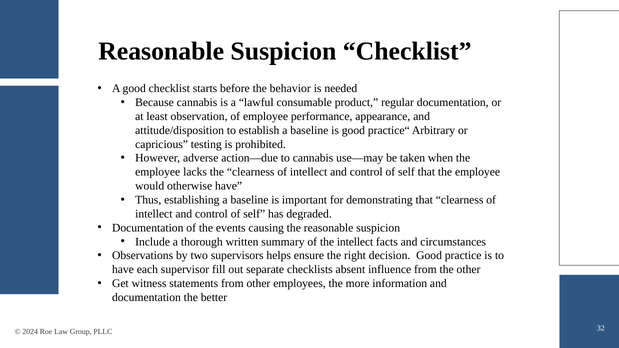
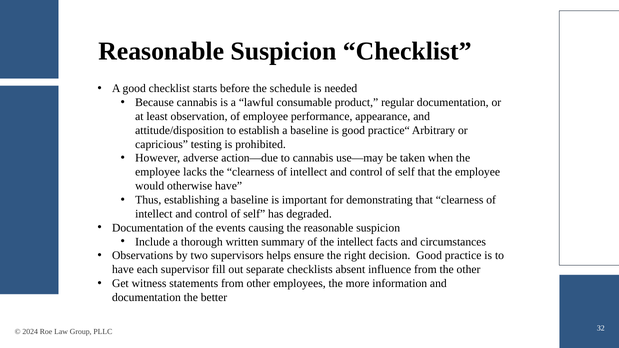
behavior: behavior -> schedule
